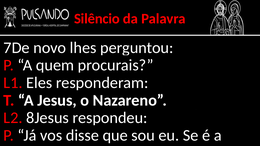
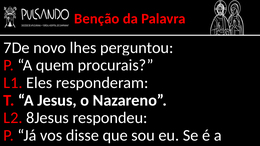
Silêncio: Silêncio -> Benção
